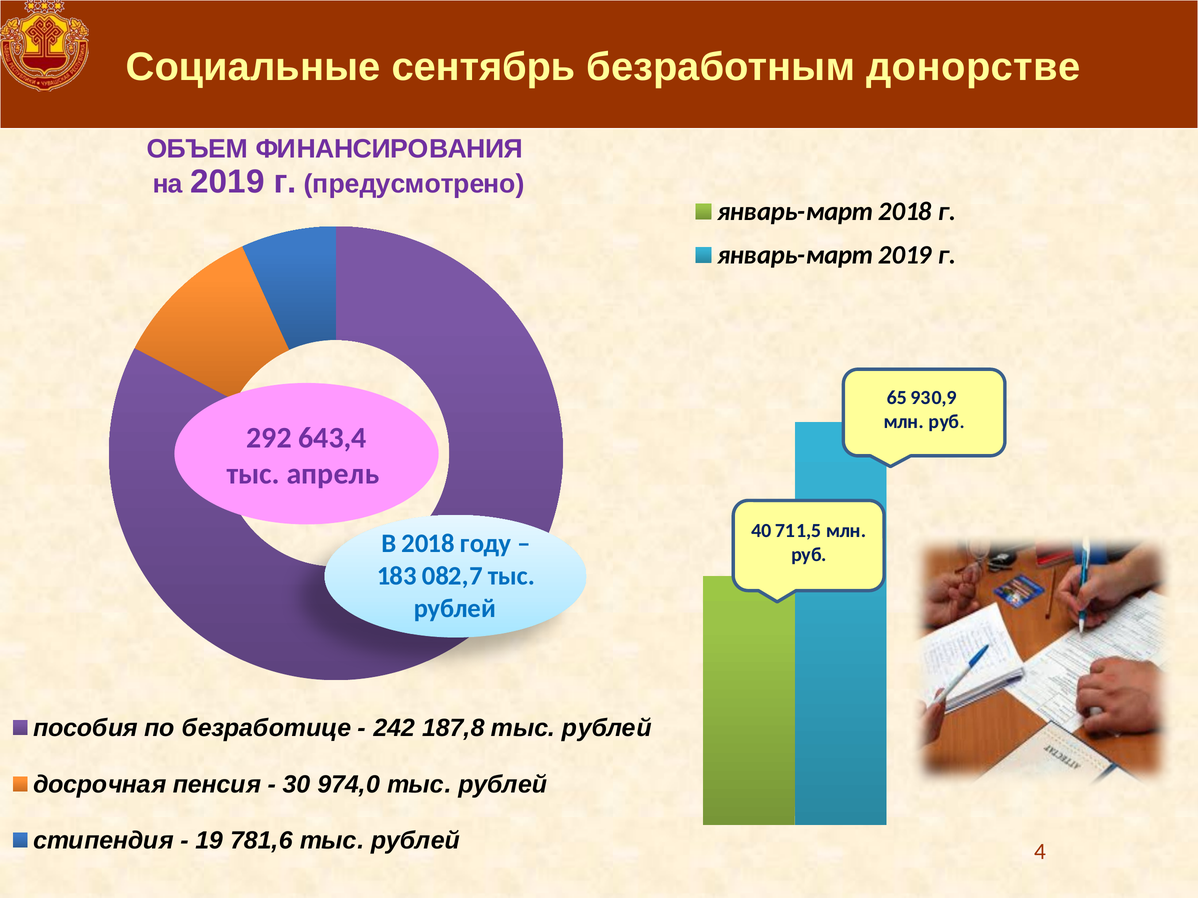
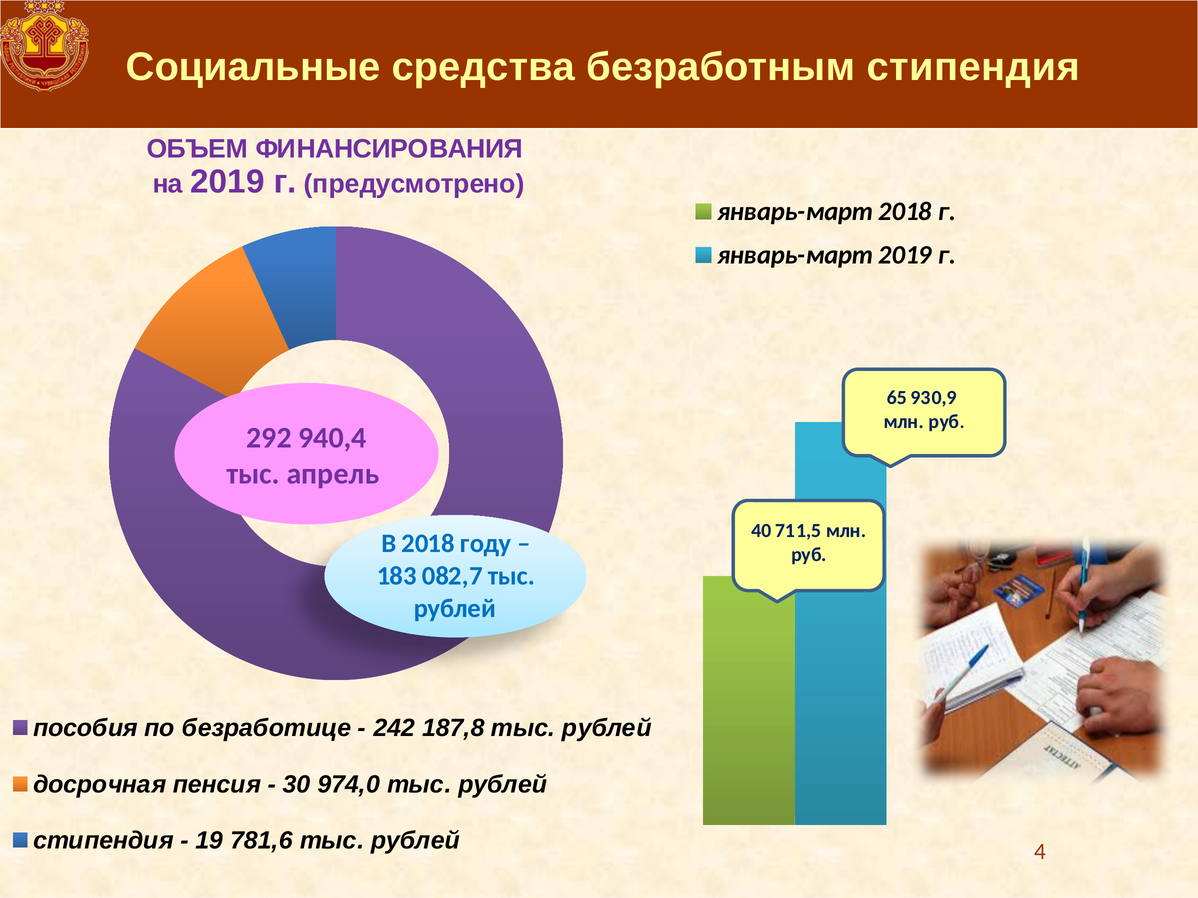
сентябрь: сентябрь -> средства
безработным донорстве: донорстве -> стипендия
643,4: 643,4 -> 940,4
